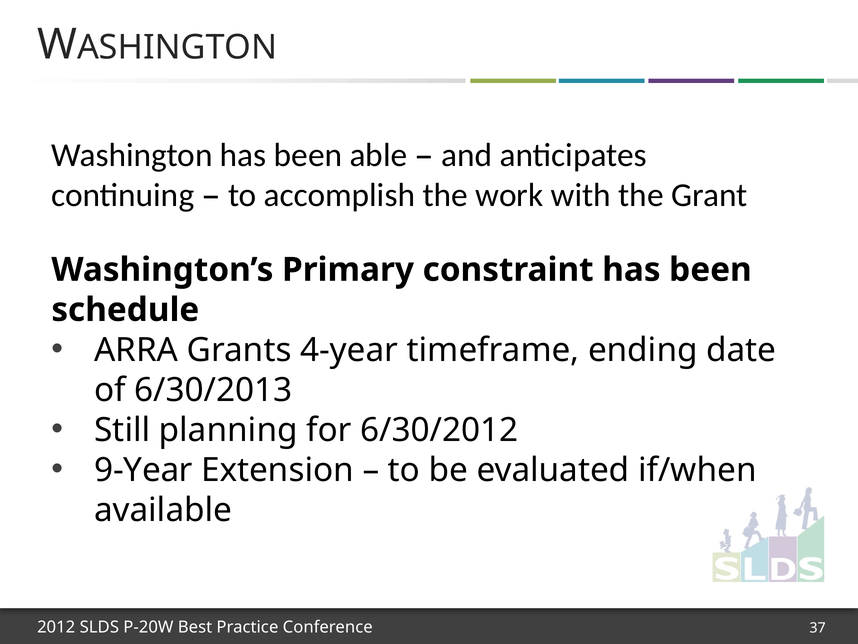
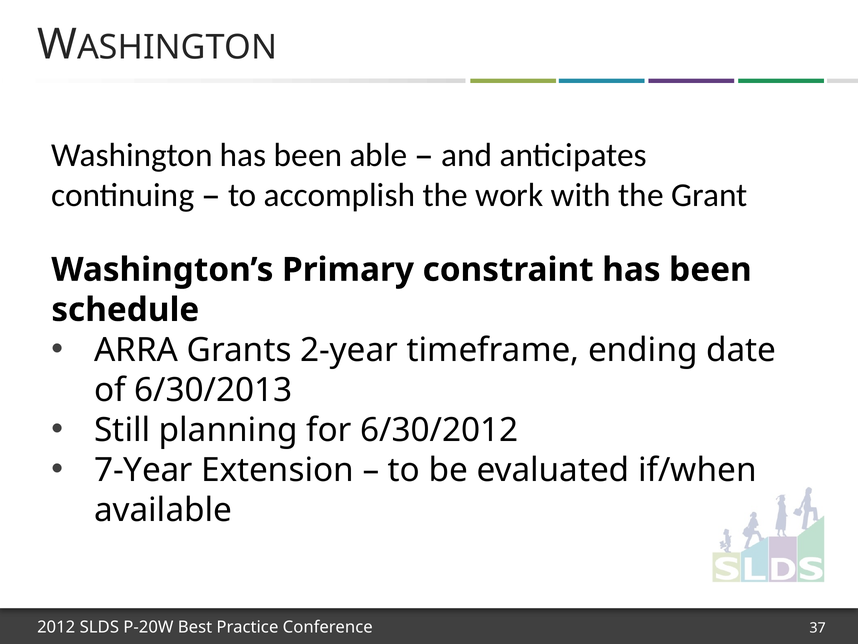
4-year: 4-year -> 2-year
9-Year: 9-Year -> 7-Year
